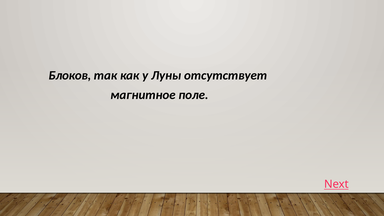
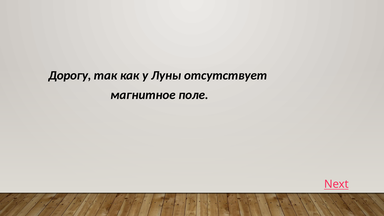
Блоков: Блоков -> Дорогу
